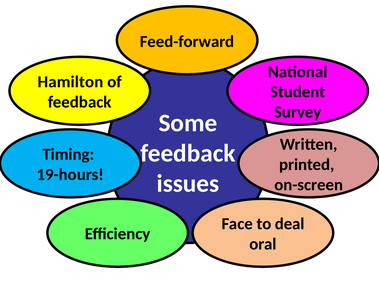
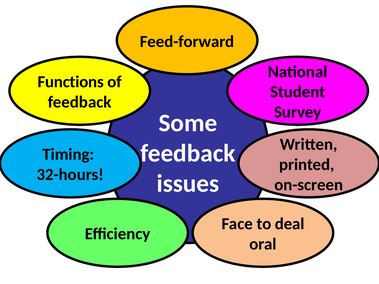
Hamilton: Hamilton -> Functions
19-hours: 19-hours -> 32-hours
